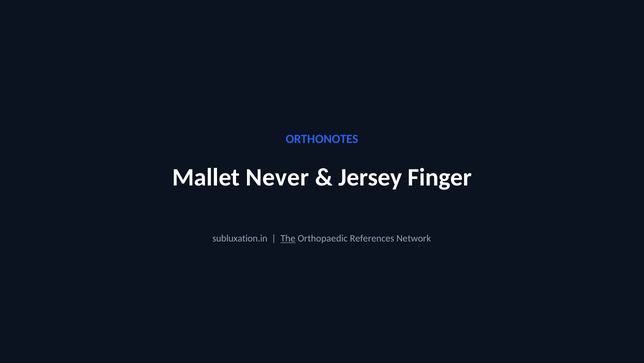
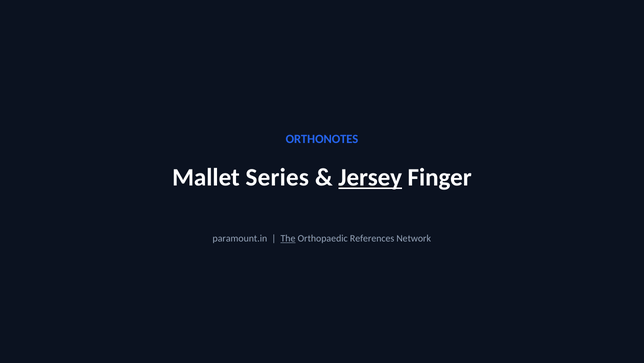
Never: Never -> Series
Jersey underline: none -> present
subluxation.in: subluxation.in -> paramount.in
